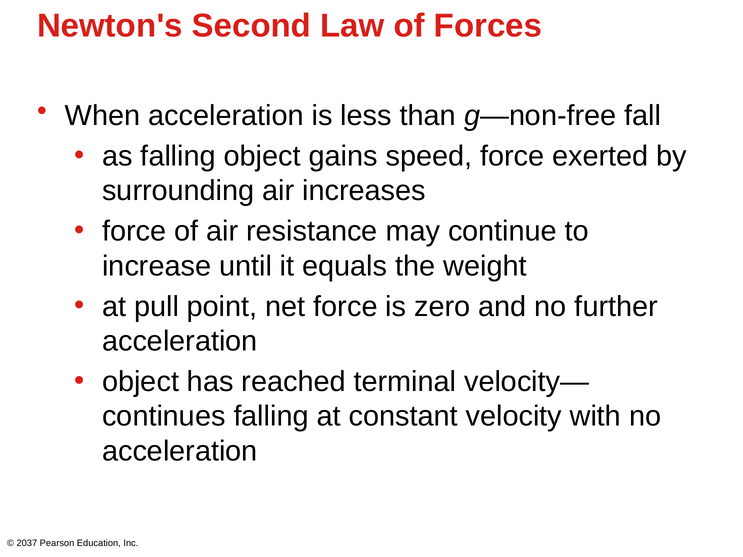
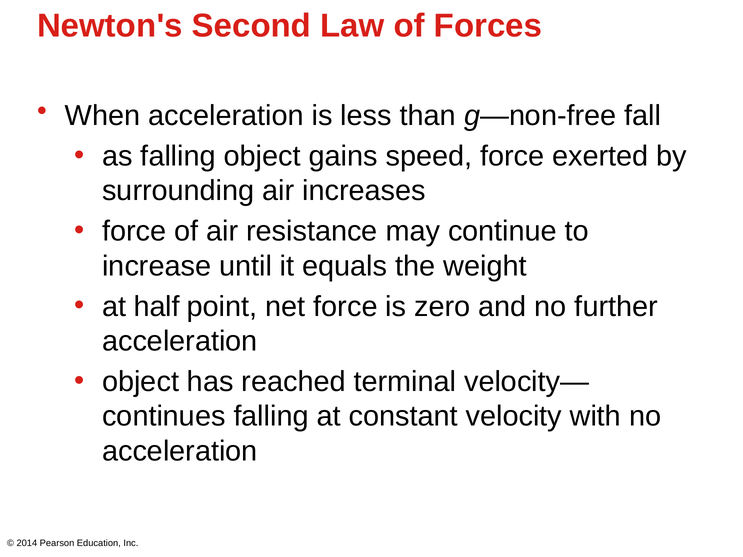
pull: pull -> half
2037: 2037 -> 2014
